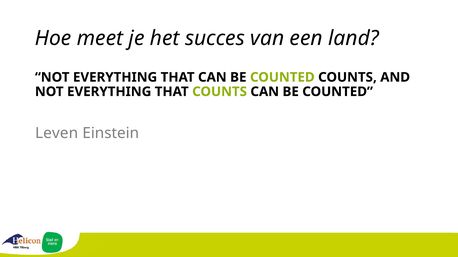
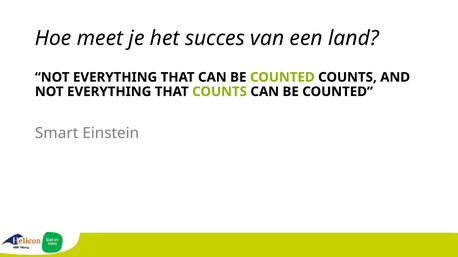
Leven: Leven -> Smart
